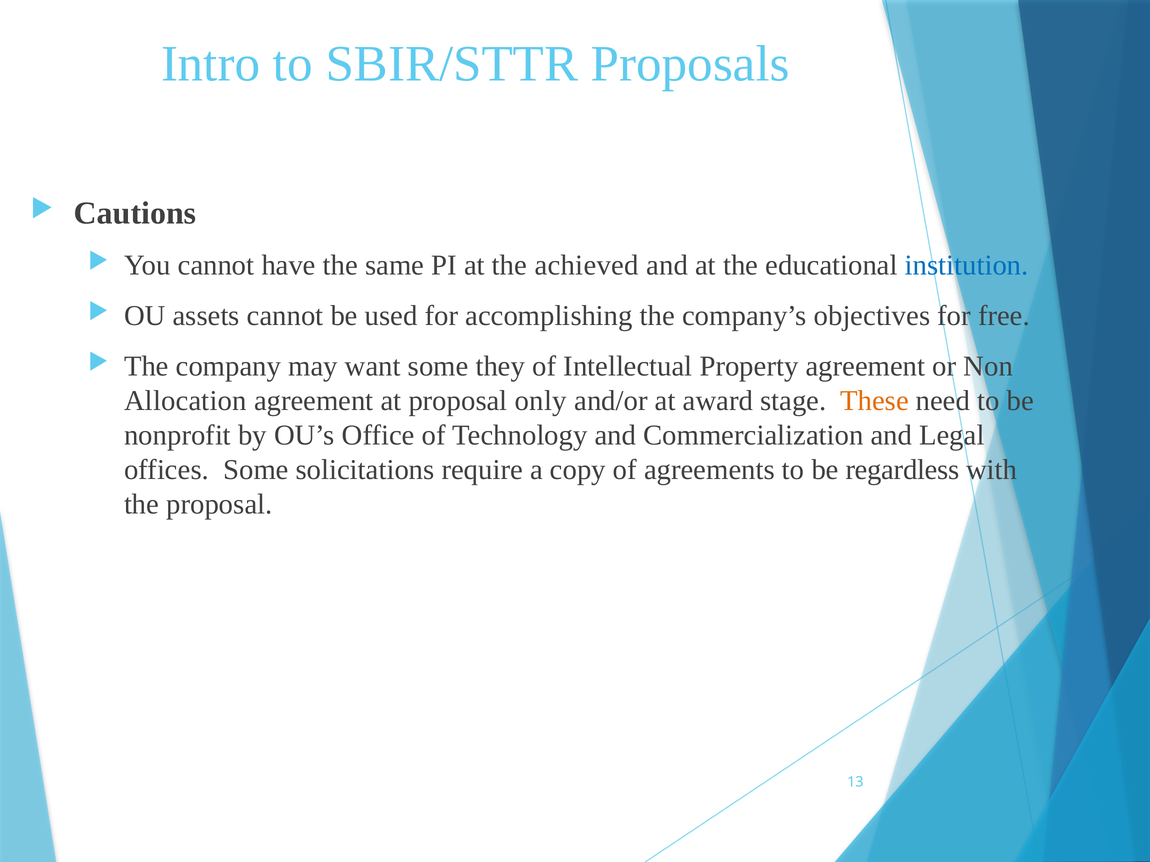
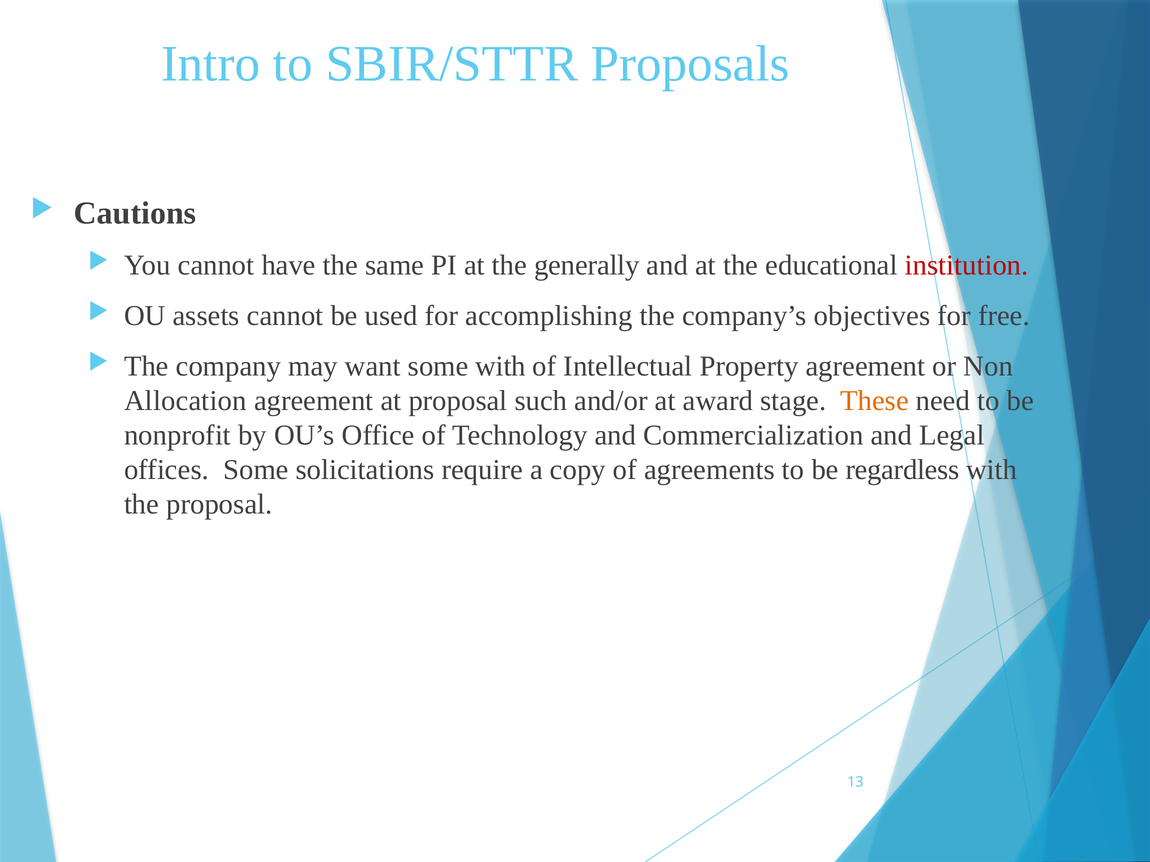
achieved: achieved -> generally
institution colour: blue -> red
some they: they -> with
only: only -> such
